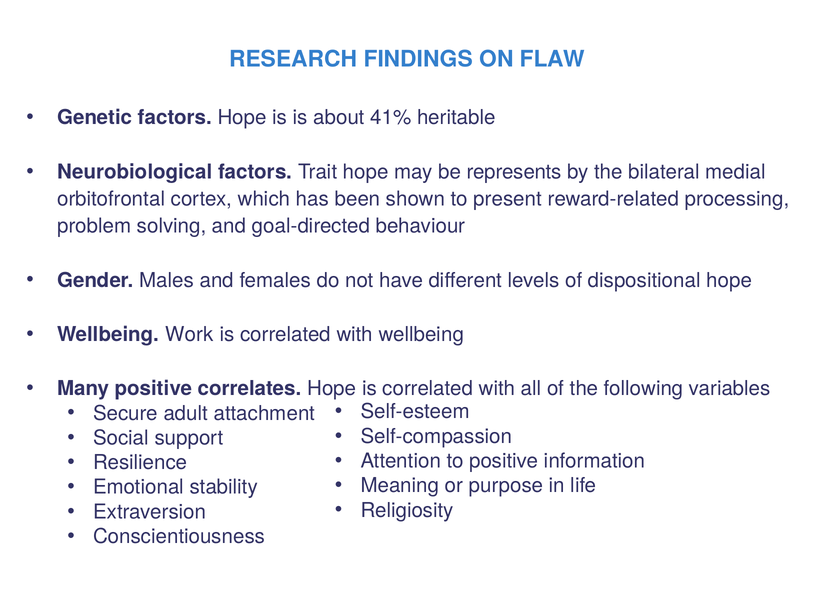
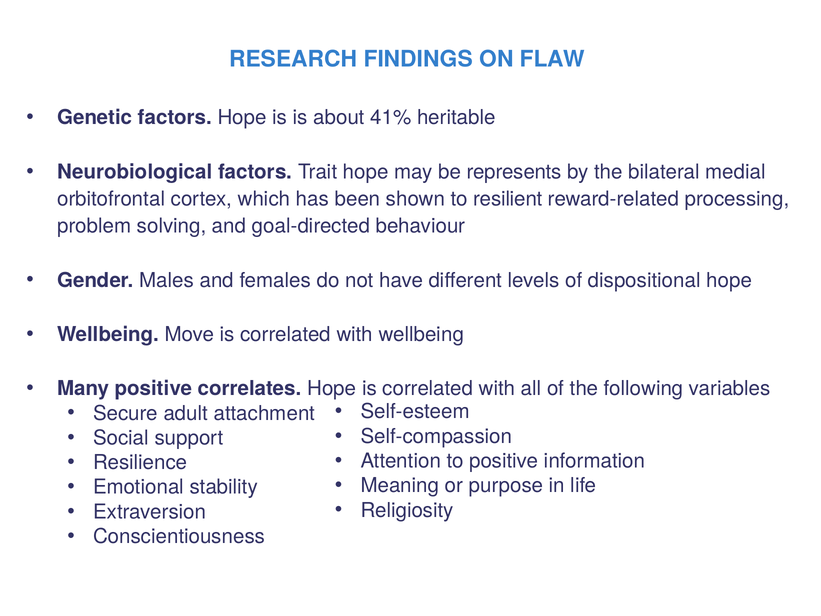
present: present -> resilient
Work: Work -> Move
